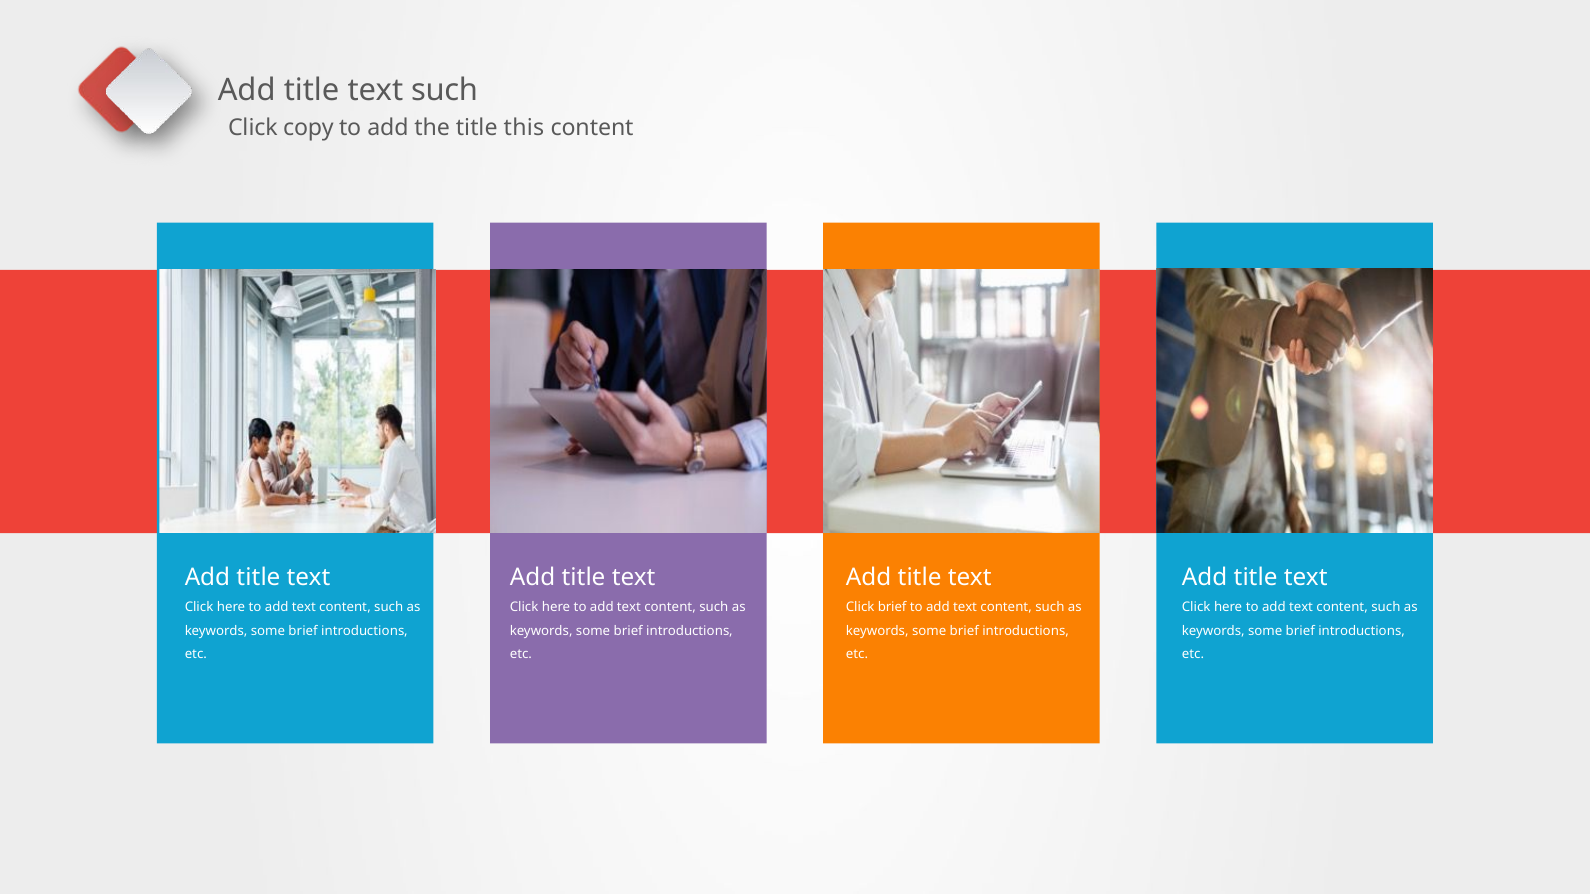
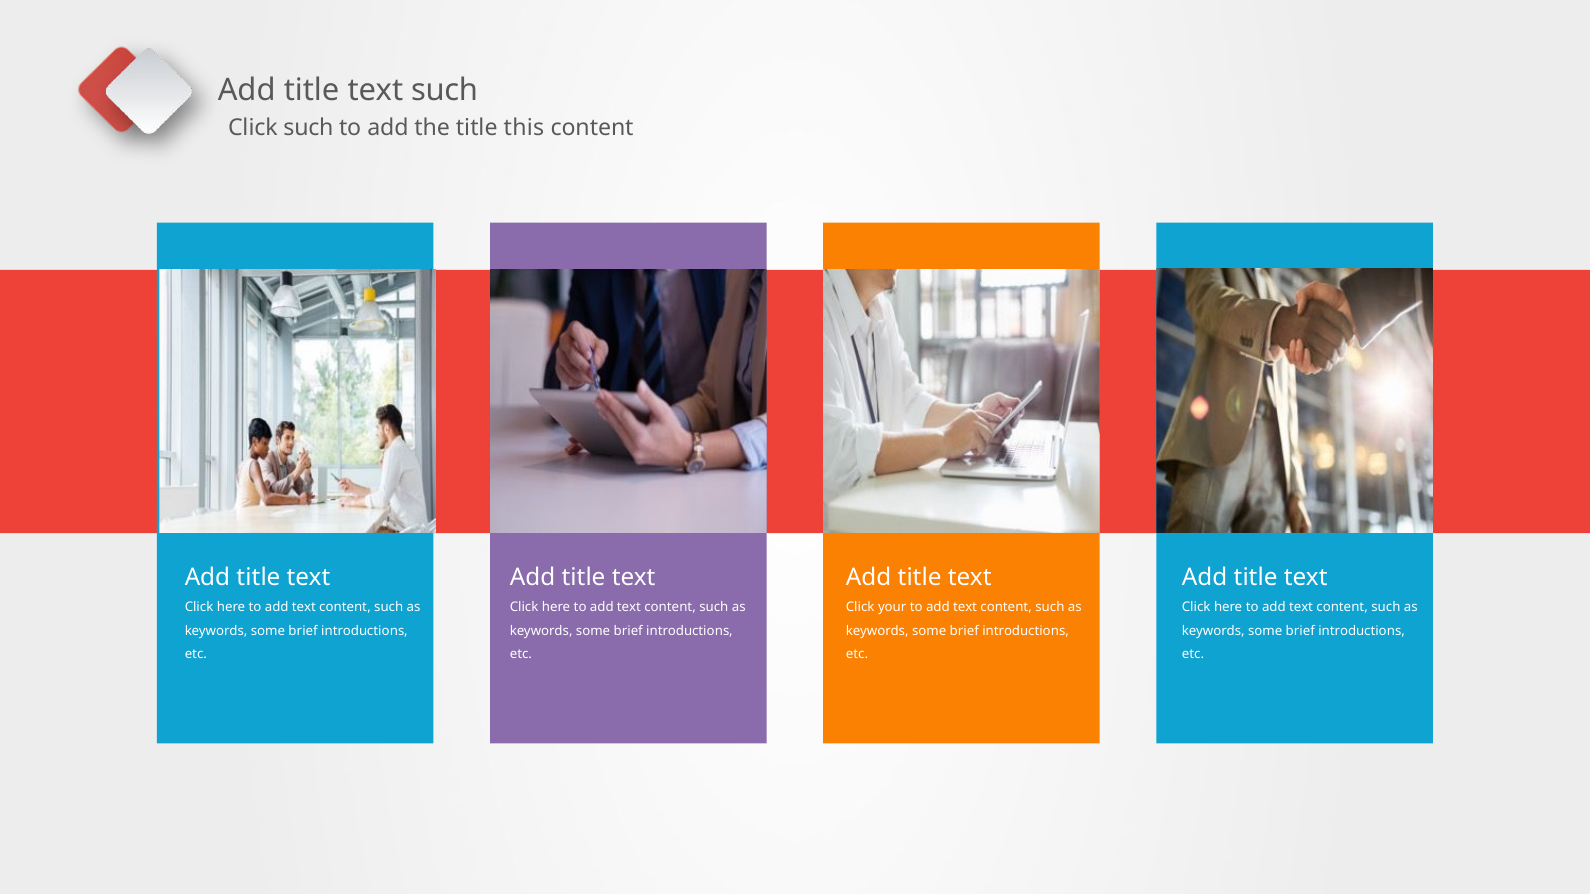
Click copy: copy -> such
Click brief: brief -> your
